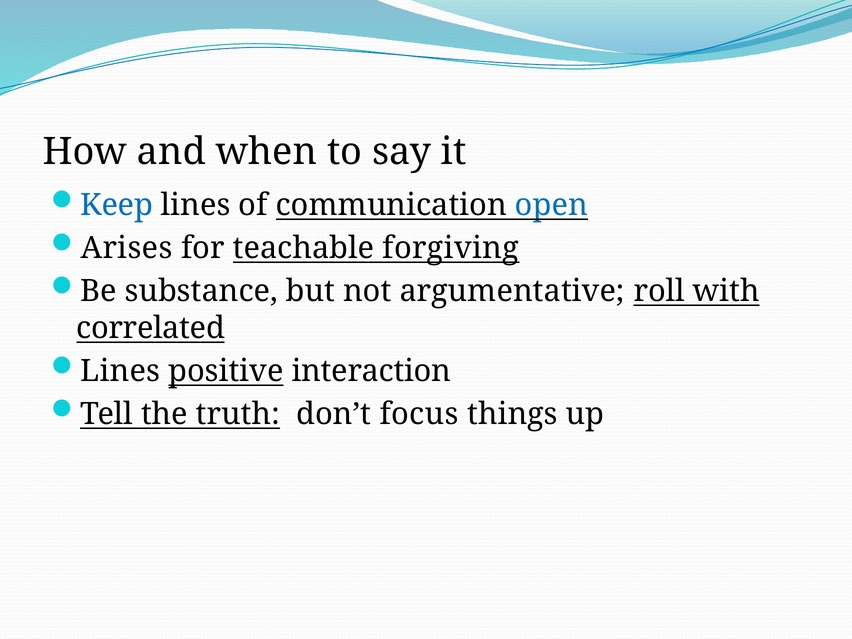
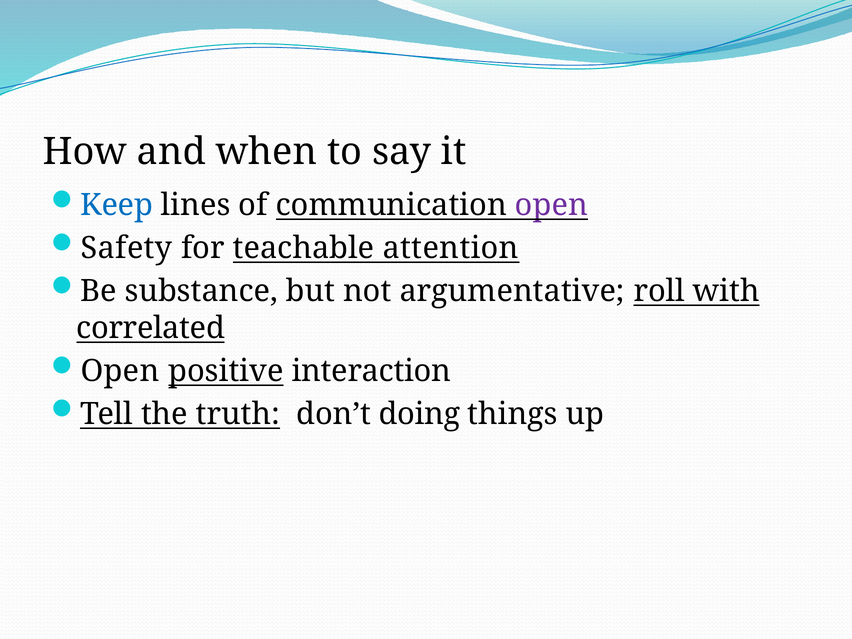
open at (551, 205) colour: blue -> purple
Arises: Arises -> Safety
forgiving: forgiving -> attention
Lines at (120, 371): Lines -> Open
focus: focus -> doing
